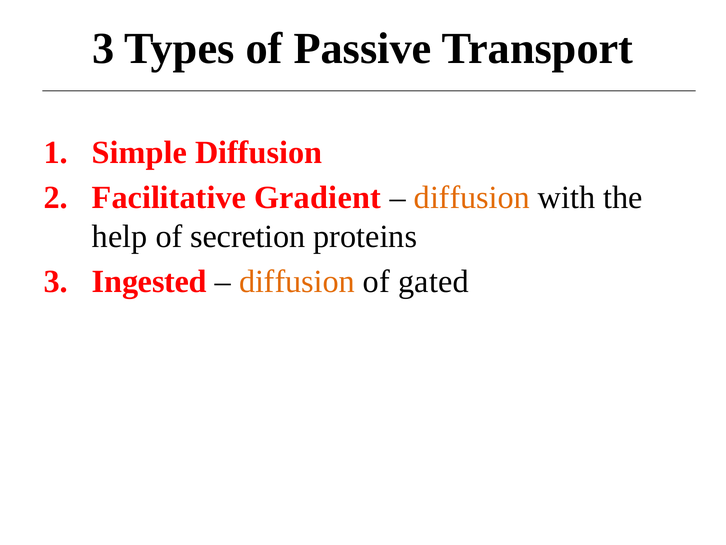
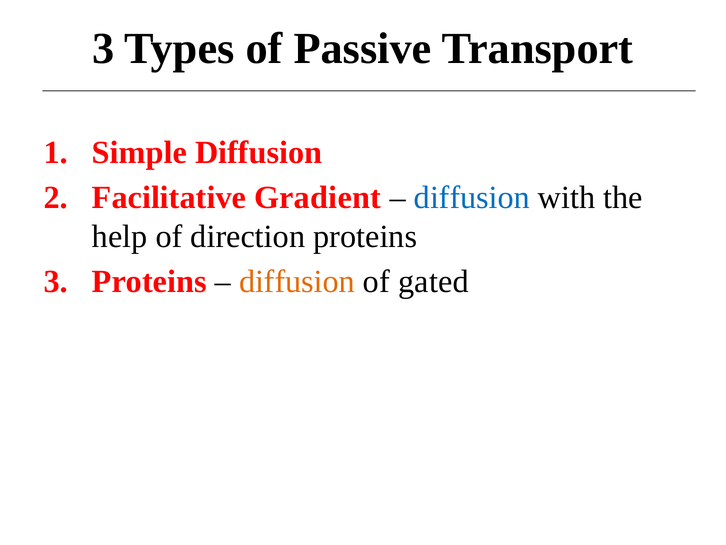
diffusion at (472, 197) colour: orange -> blue
secretion: secretion -> direction
3 Ingested: Ingested -> Proteins
